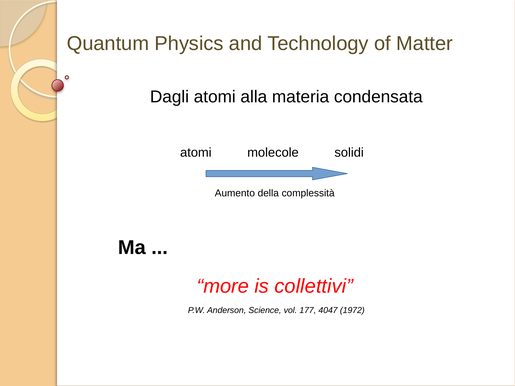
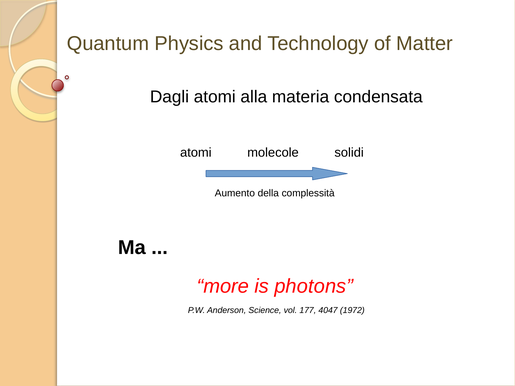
collettivi: collettivi -> photons
